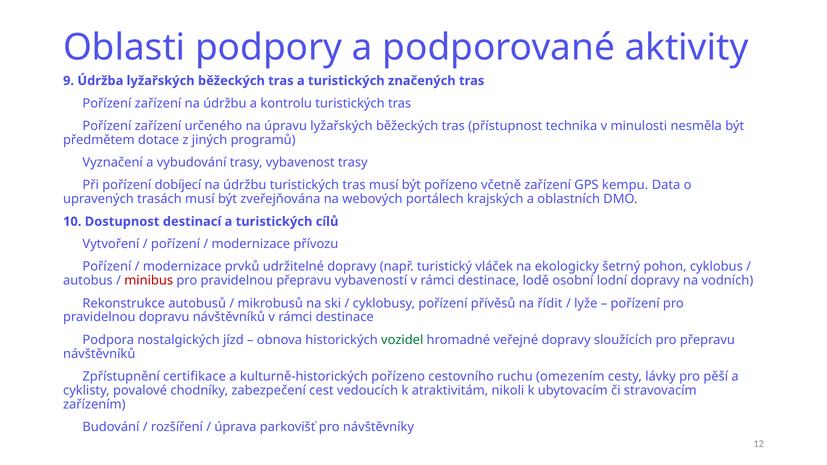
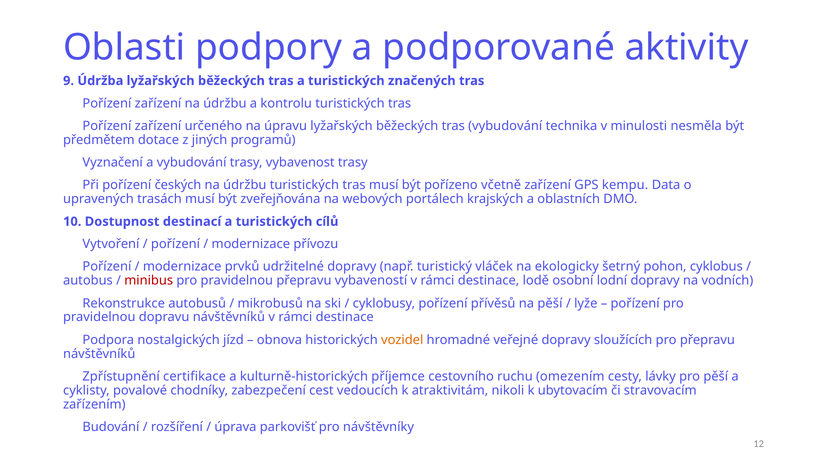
tras přístupnost: přístupnost -> vybudování
dobíjecí: dobíjecí -> českých
na řídit: řídit -> pěší
vozidel colour: green -> orange
kulturně-historických pořízeno: pořízeno -> příjemce
